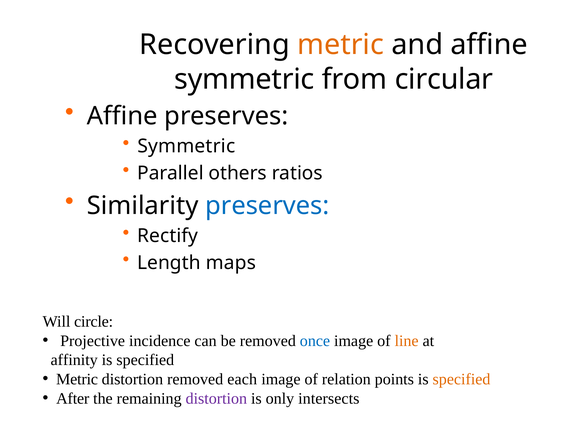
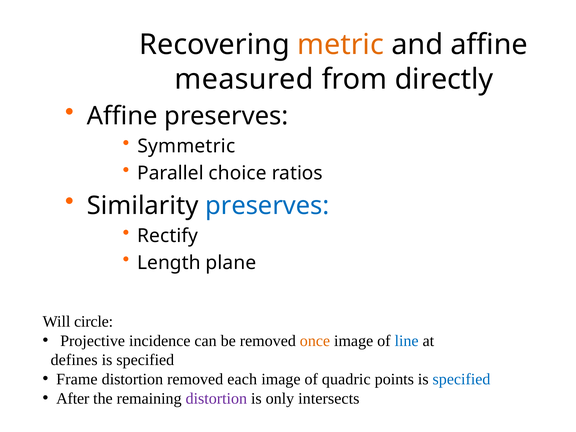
symmetric at (244, 79): symmetric -> measured
circular: circular -> directly
others: others -> choice
maps: maps -> plane
once colour: blue -> orange
line colour: orange -> blue
affinity: affinity -> defines
Metric at (77, 379): Metric -> Frame
relation: relation -> quadric
specified at (461, 379) colour: orange -> blue
